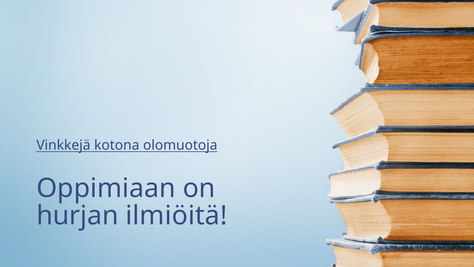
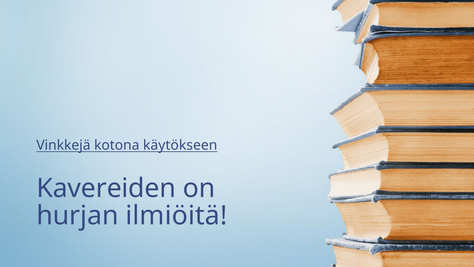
olomuotoja: olomuotoja -> käytökseen
Oppimiaan: Oppimiaan -> Kavereiden
